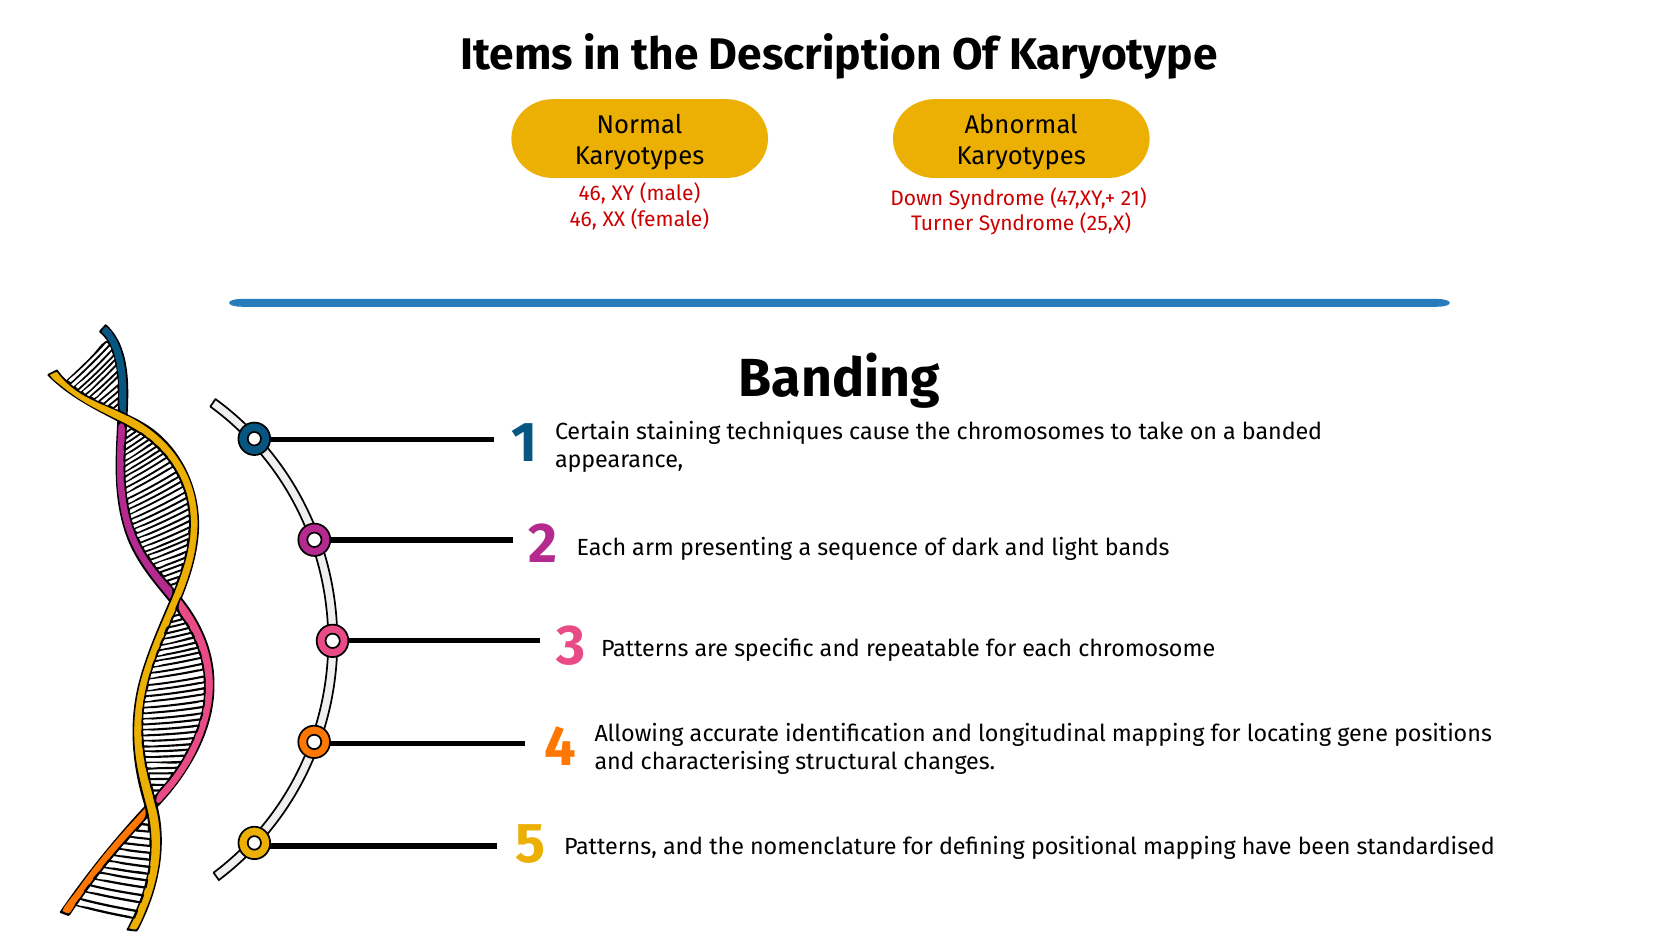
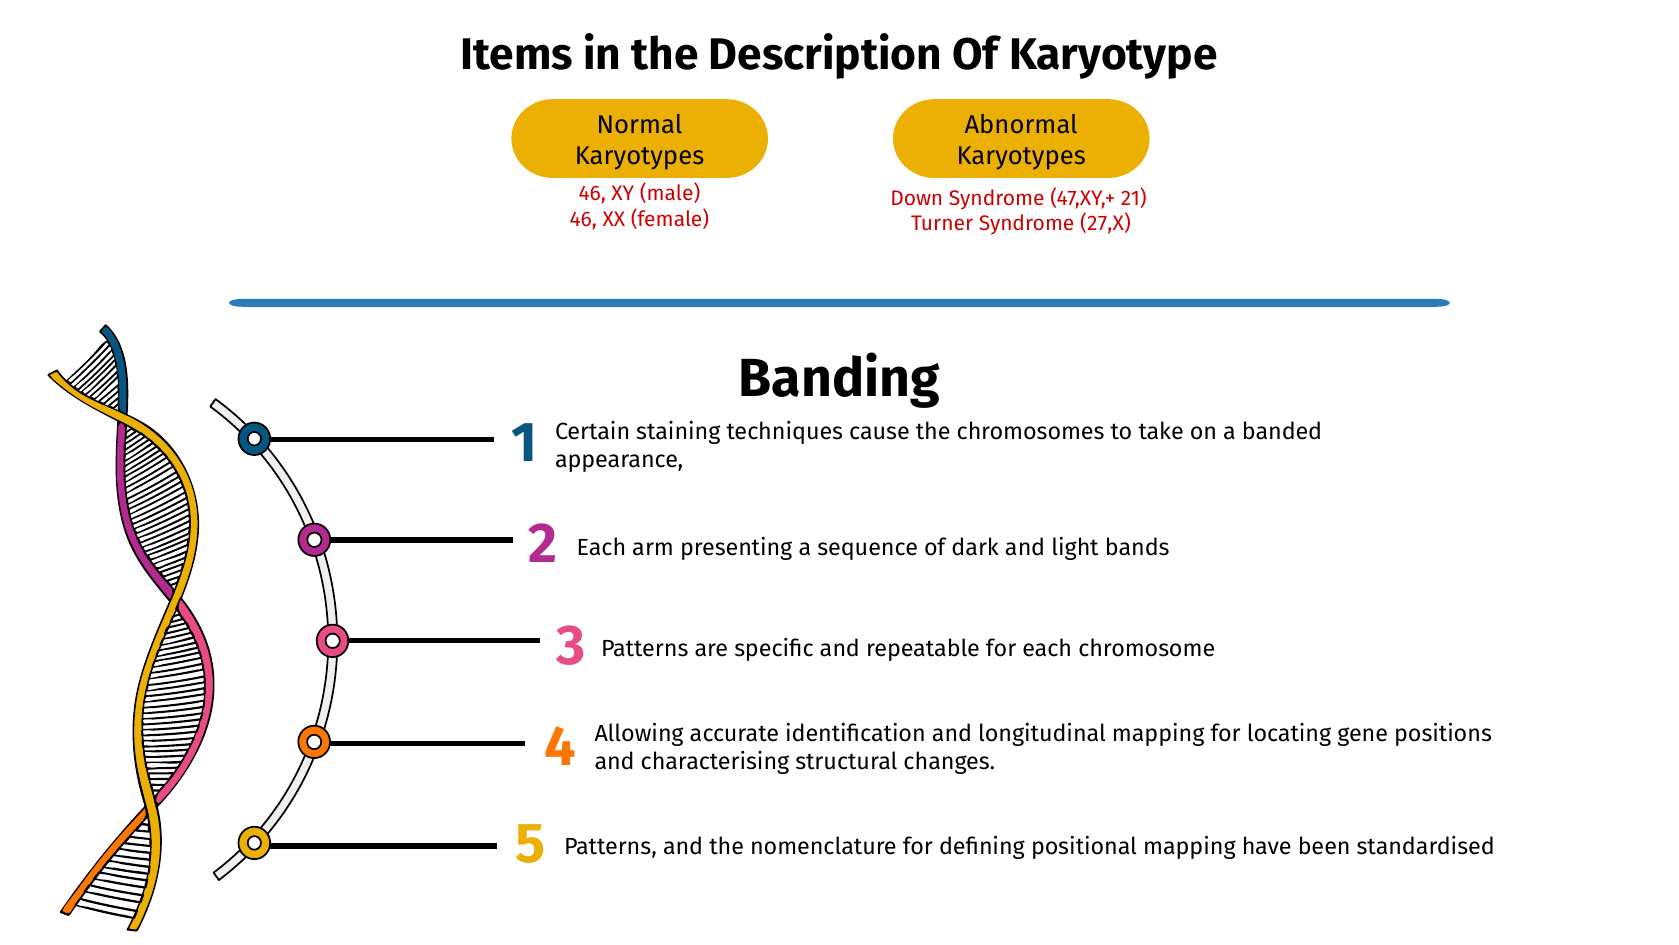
25,X: 25,X -> 27,X
